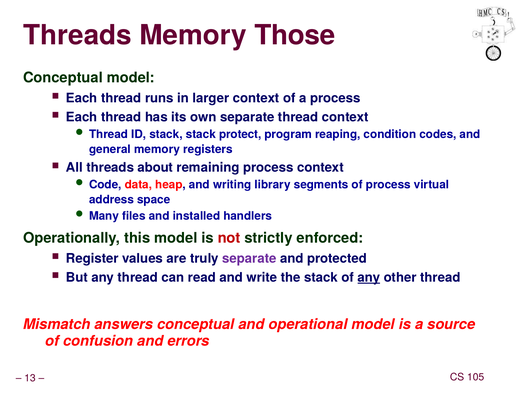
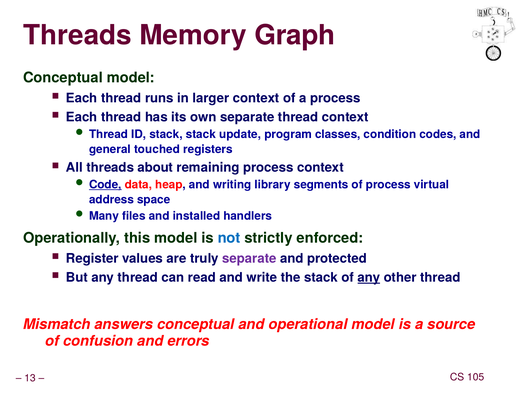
Those: Those -> Graph
protect: protect -> update
reaping: reaping -> classes
general memory: memory -> touched
Code underline: none -> present
not colour: red -> blue
